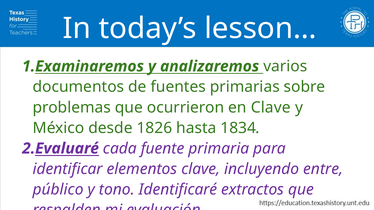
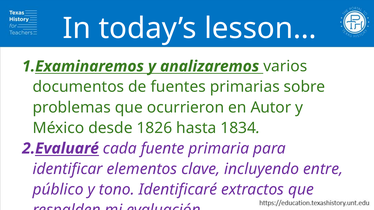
en Clave: Clave -> Autor
